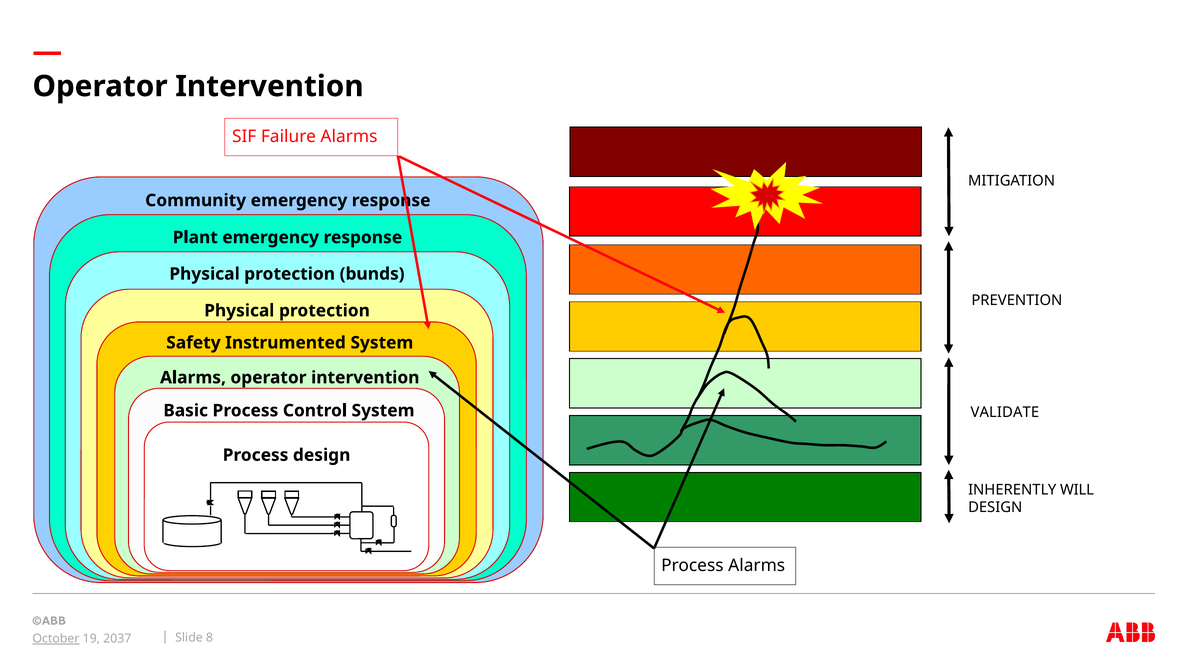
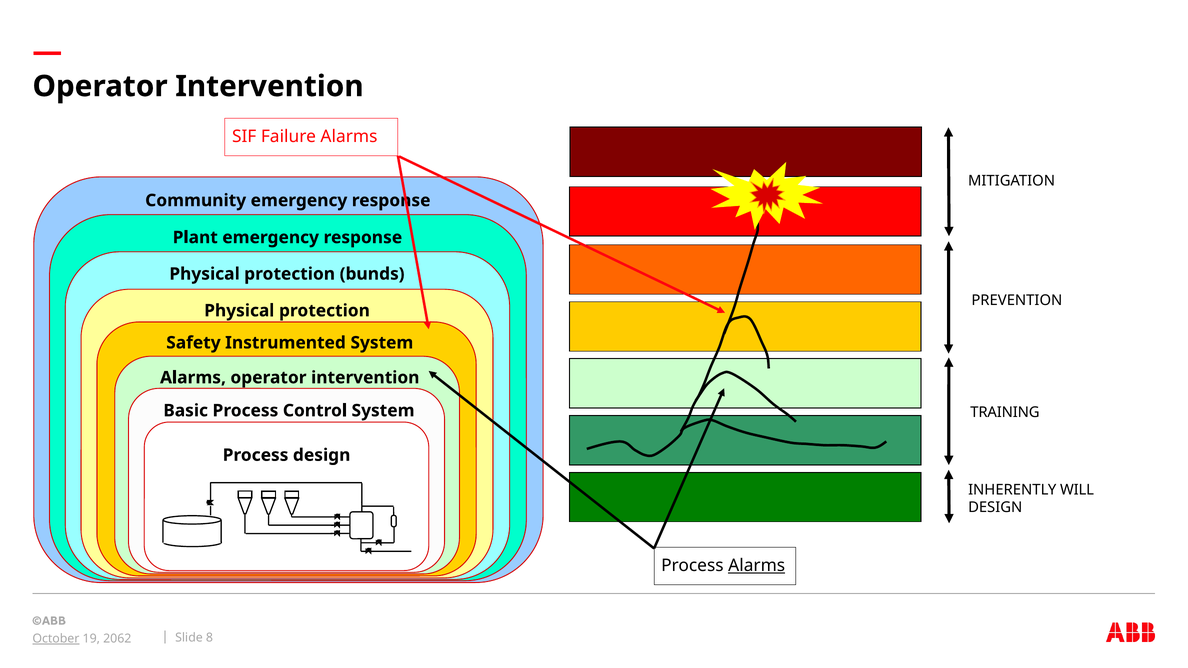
VALIDATE: VALIDATE -> TRAINING
Alarms at (757, 566) underline: none -> present
2037: 2037 -> 2062
